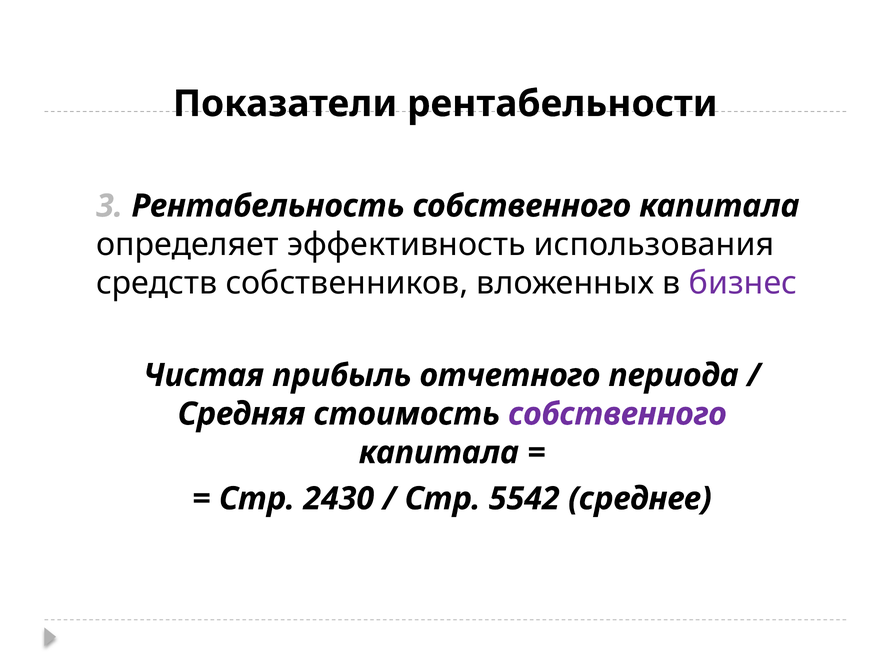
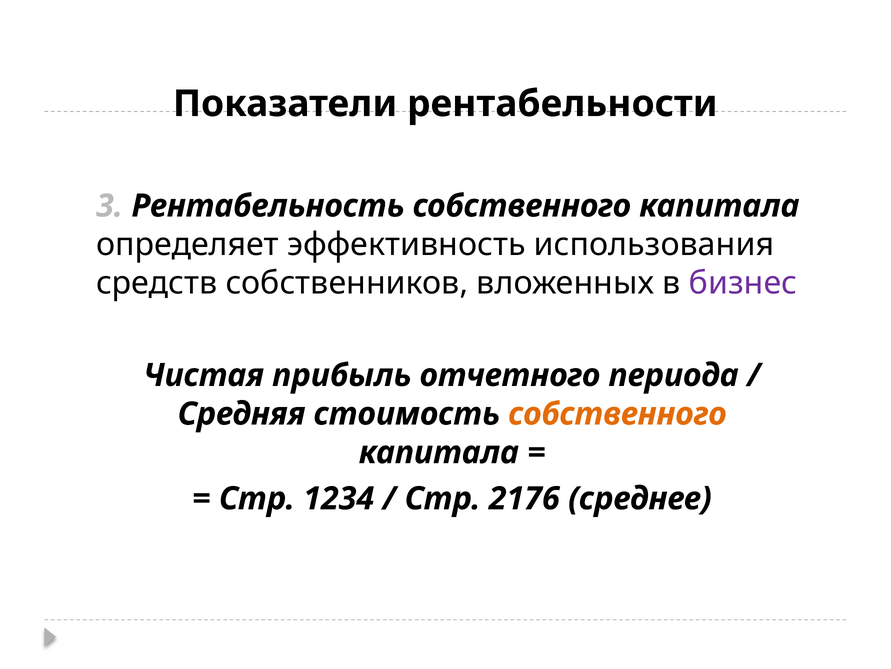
собственного at (617, 414) colour: purple -> orange
2430: 2430 -> 1234
5542: 5542 -> 2176
